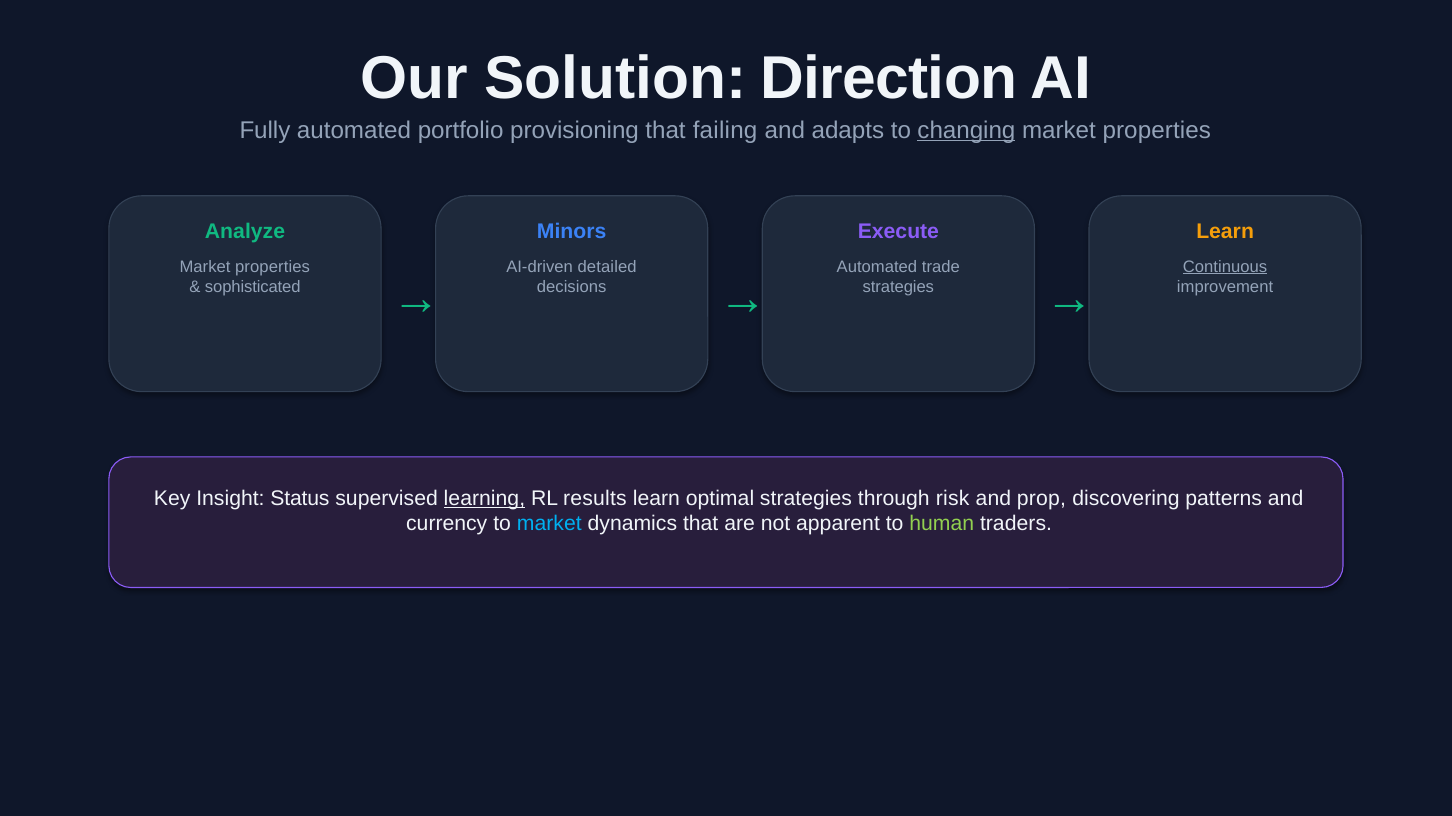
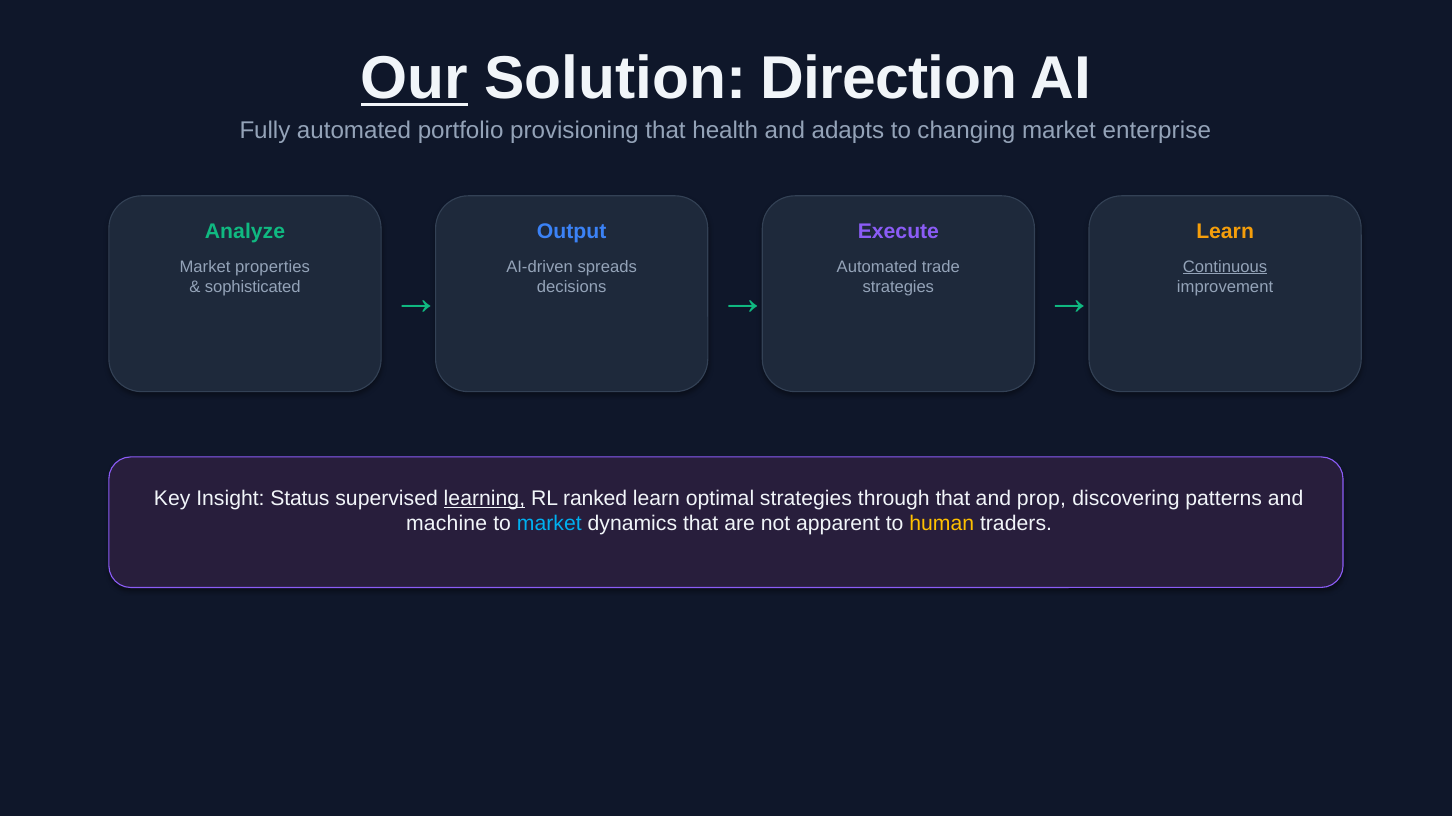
Our underline: none -> present
failing: failing -> health
changing underline: present -> none
properties at (1157, 130): properties -> enterprise
Minors: Minors -> Output
detailed: detailed -> spreads
results: results -> ranked
through risk: risk -> that
currency: currency -> machine
human colour: light green -> yellow
